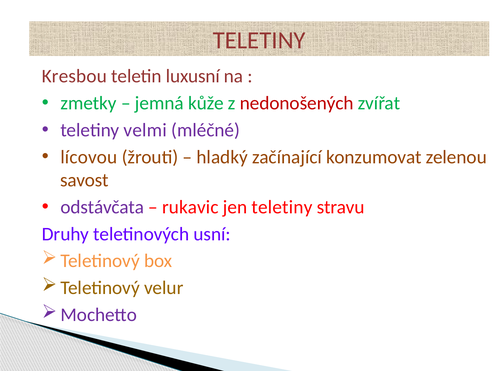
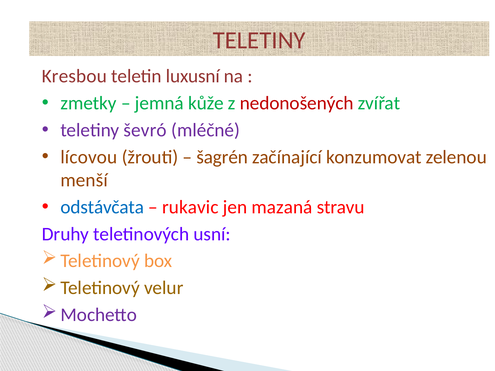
velmi: velmi -> ševró
hladký: hladký -> šagrén
savost: savost -> menší
odstávčata colour: purple -> blue
jen teletiny: teletiny -> mazaná
